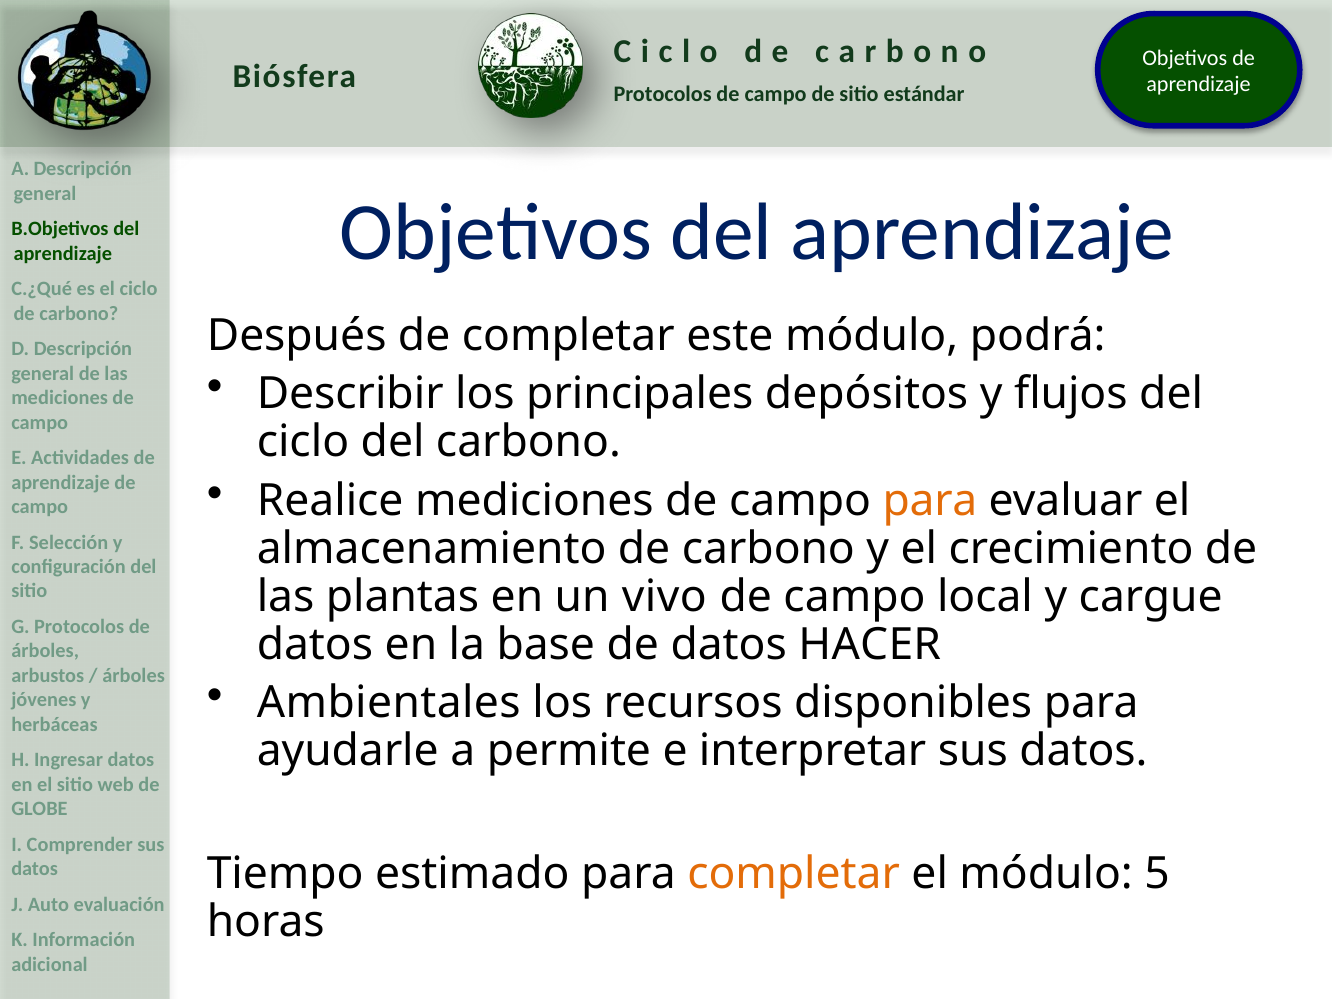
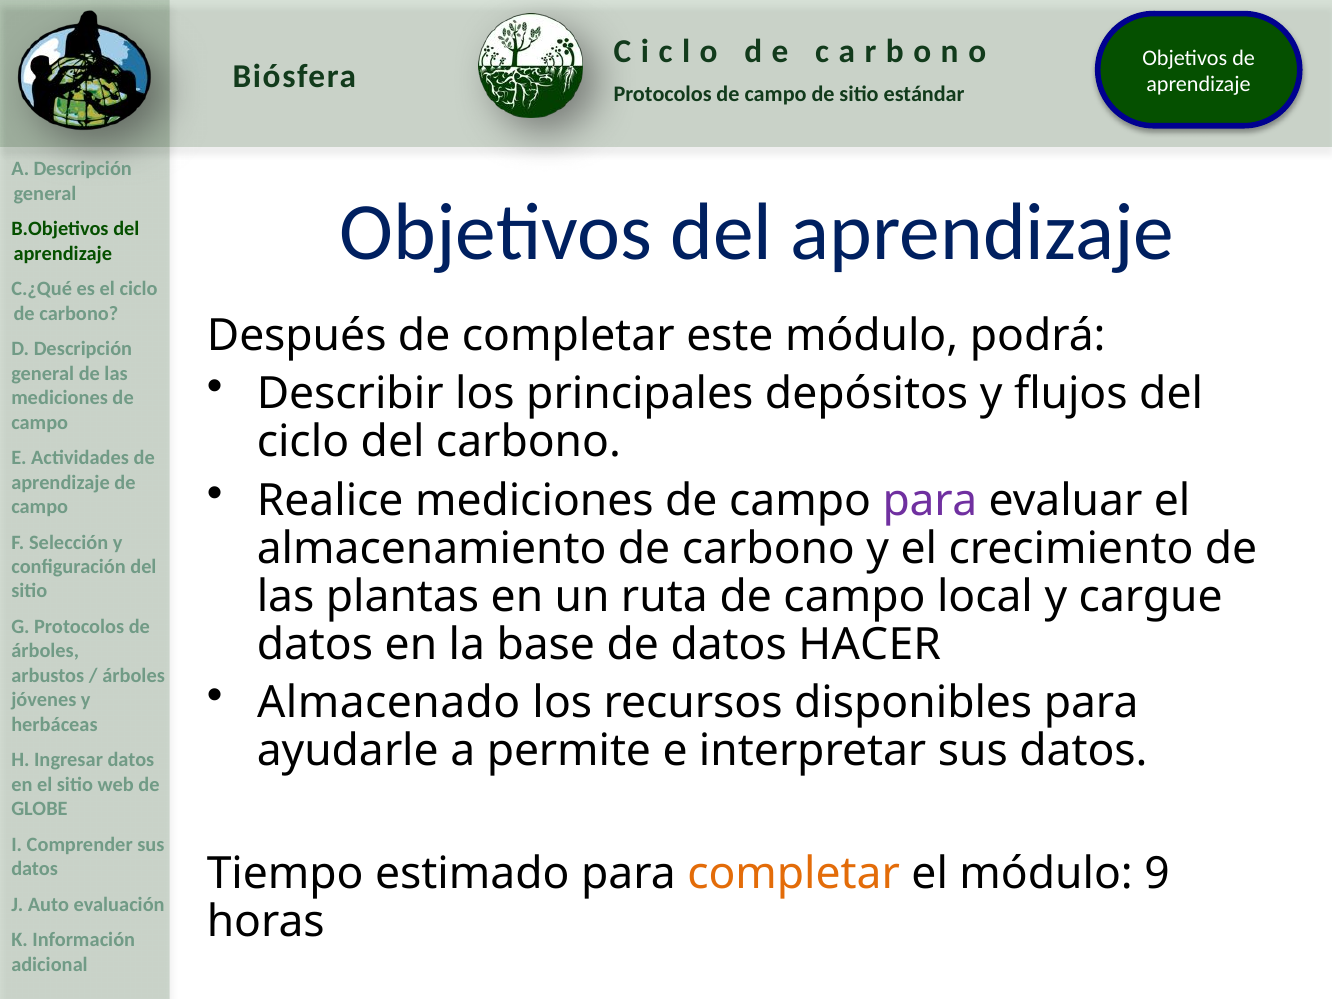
para at (930, 501) colour: orange -> purple
vivo: vivo -> ruta
Ambientales: Ambientales -> Almacenado
5: 5 -> 9
